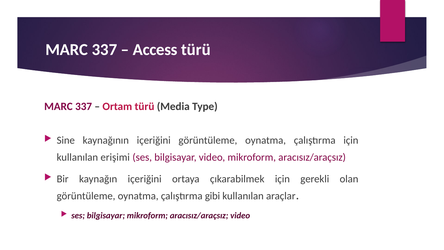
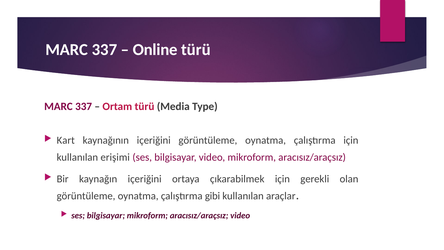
Access: Access -> Online
Sine: Sine -> Kart
